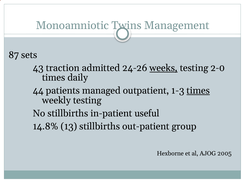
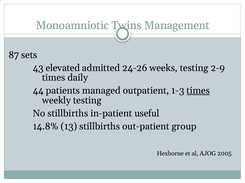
traction: traction -> elevated
weeks underline: present -> none
2-0: 2-0 -> 2-9
